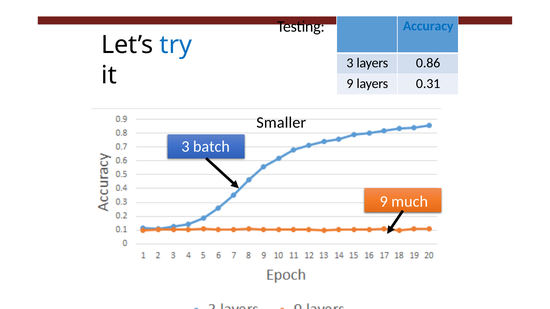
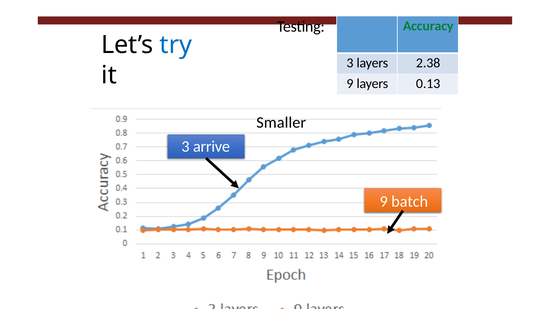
Accuracy colour: blue -> green
0.86: 0.86 -> 2.38
0.31: 0.31 -> 0.13
batch: batch -> arrive
much: much -> batch
